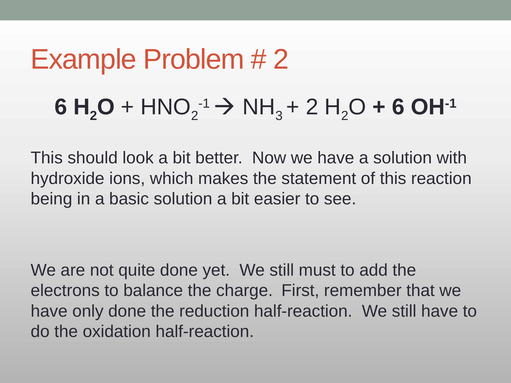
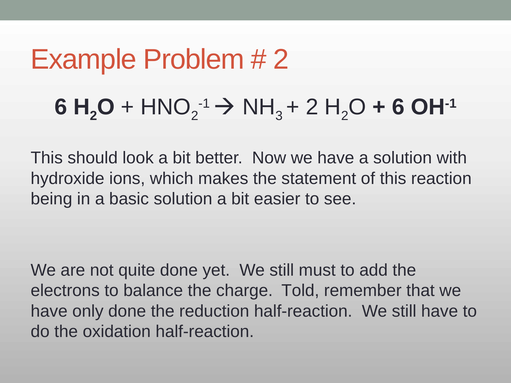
First: First -> Told
